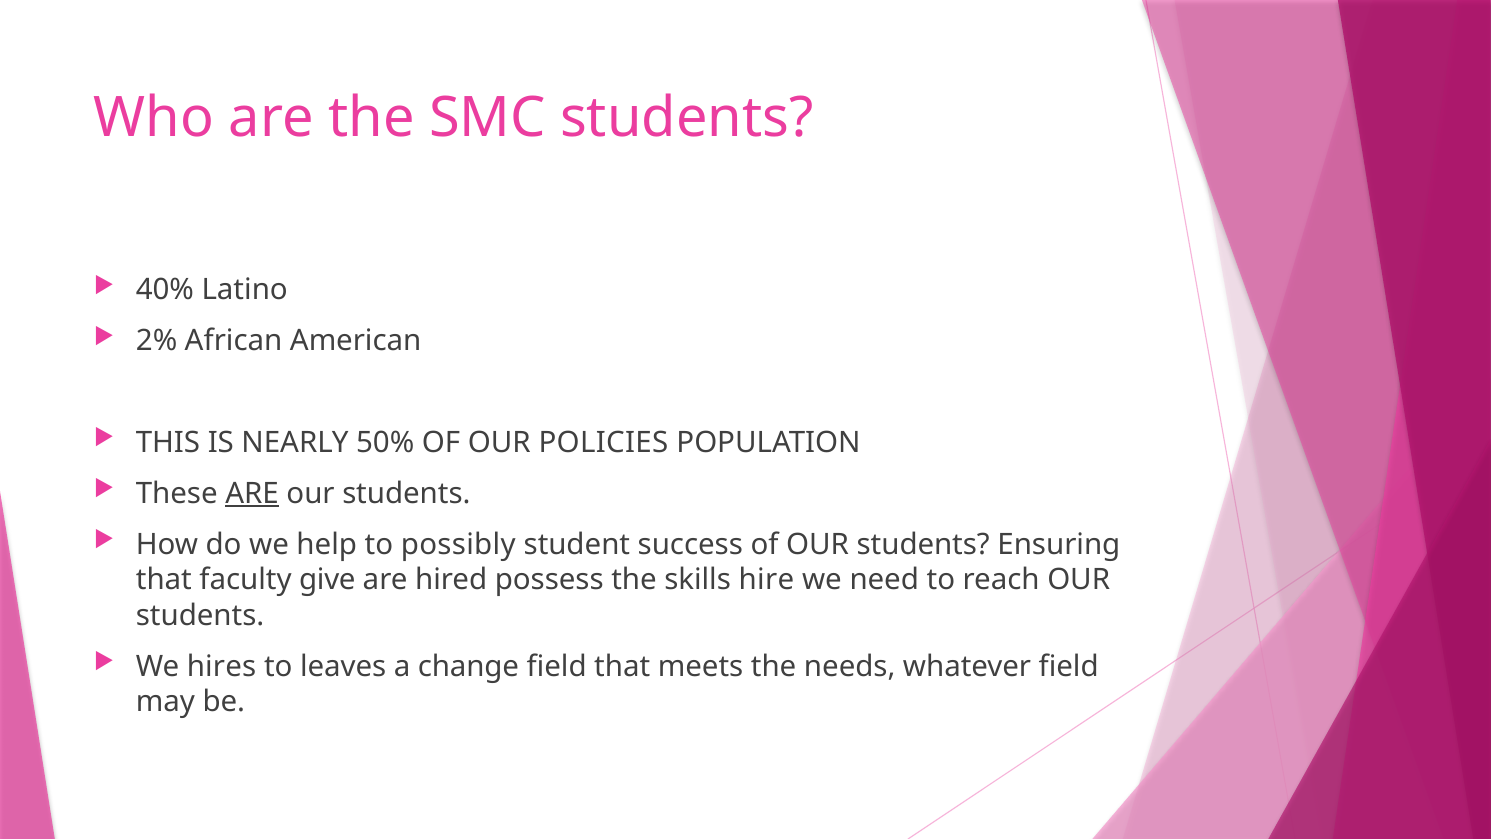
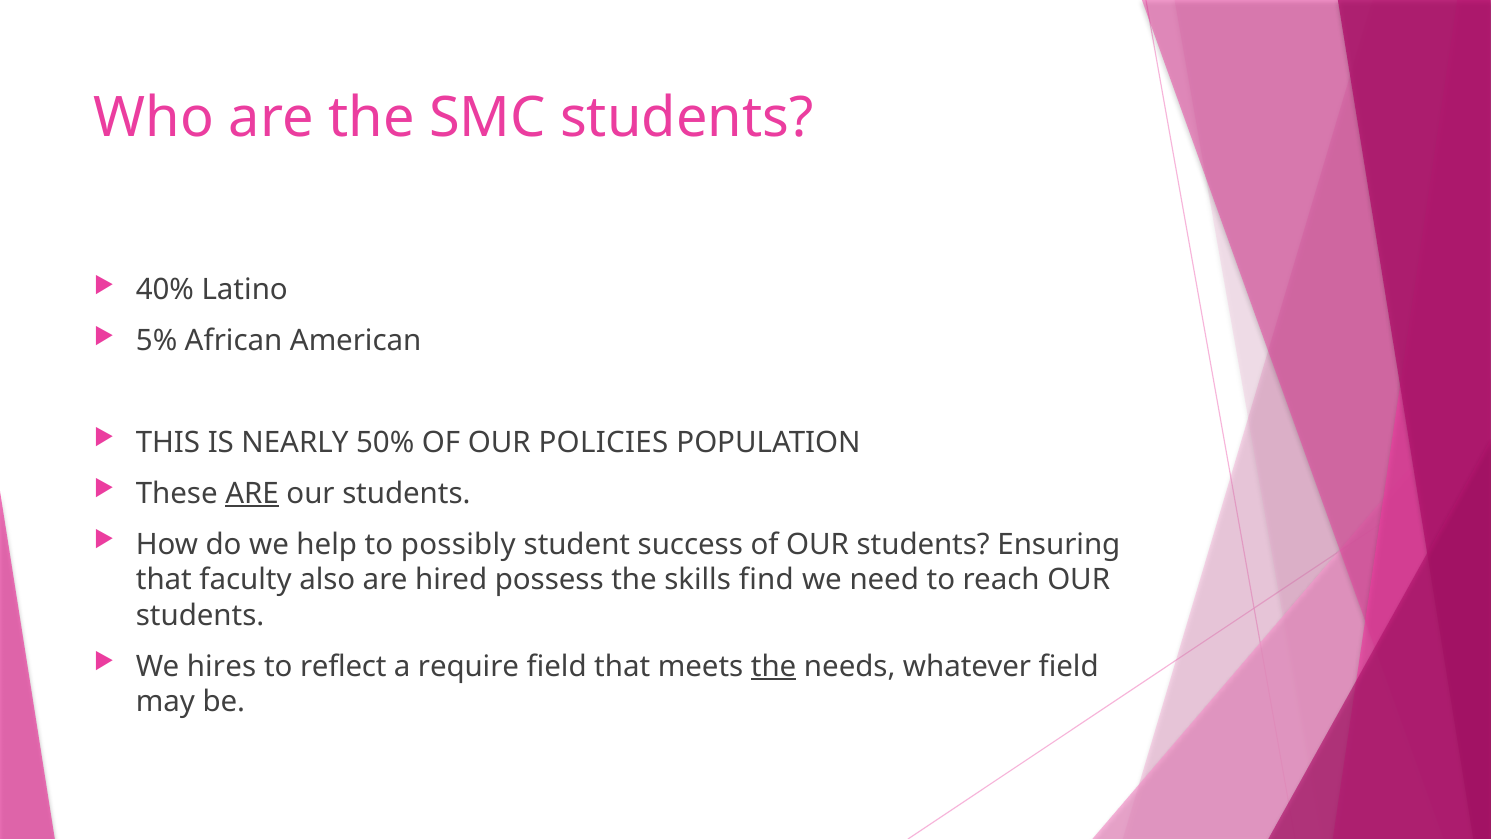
2%: 2% -> 5%
give: give -> also
hire: hire -> find
leaves: leaves -> reflect
change: change -> require
the at (774, 666) underline: none -> present
